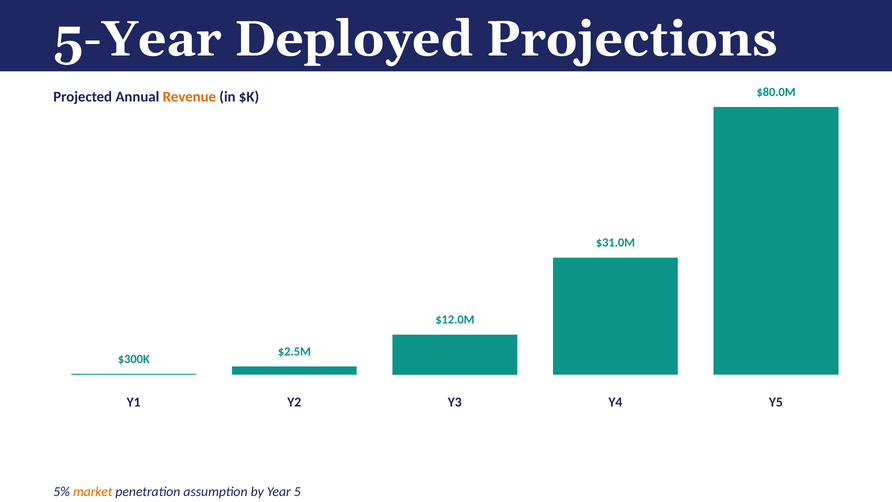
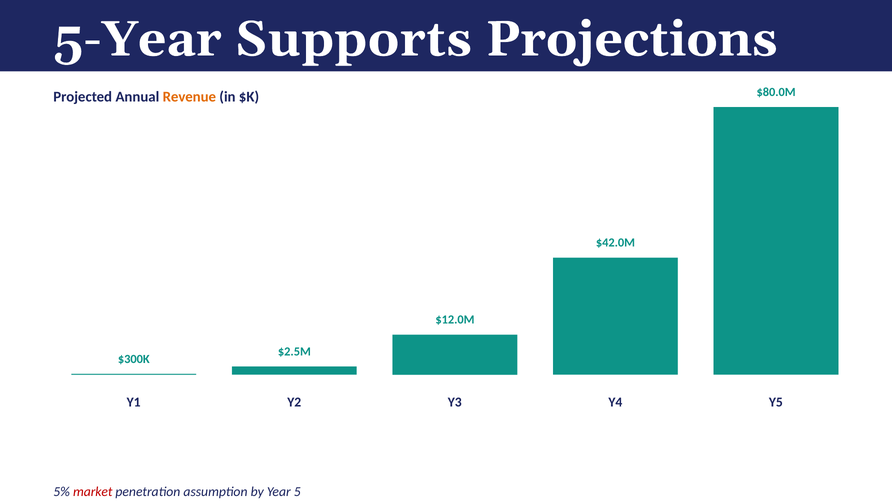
Deployed: Deployed -> Supports
$31.0M: $31.0M -> $42.0M
market colour: orange -> red
